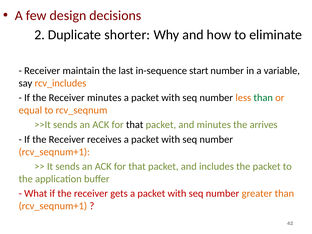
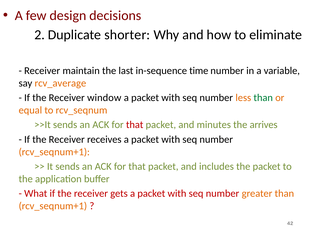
start: start -> time
rcv_includes: rcv_includes -> rcv_average
Receiver minutes: minutes -> window
that at (135, 125) colour: black -> red
